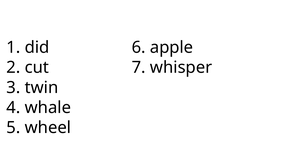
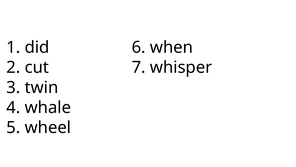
apple: apple -> when
